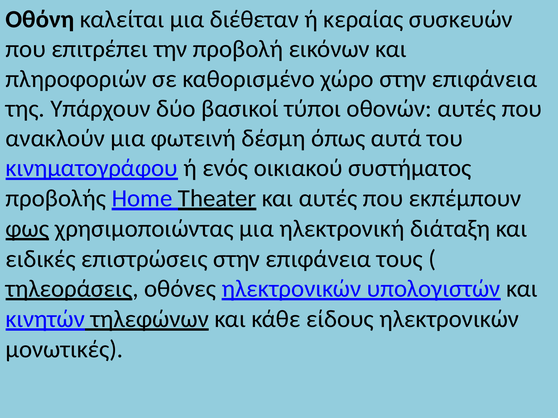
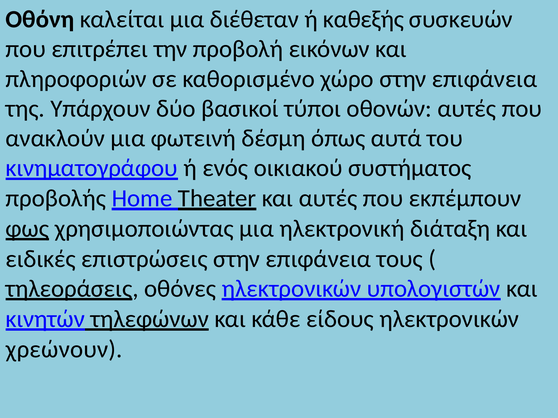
κεραίας: κεραίας -> καθεξής
μονωτικές: μονωτικές -> χρεώνουν
